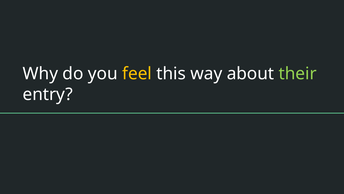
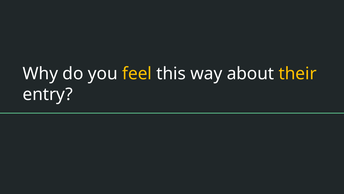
their colour: light green -> yellow
